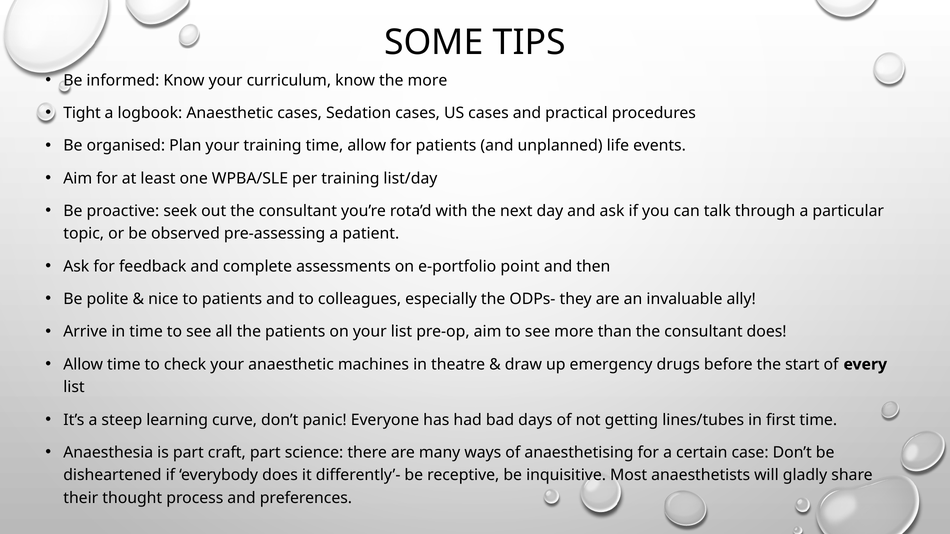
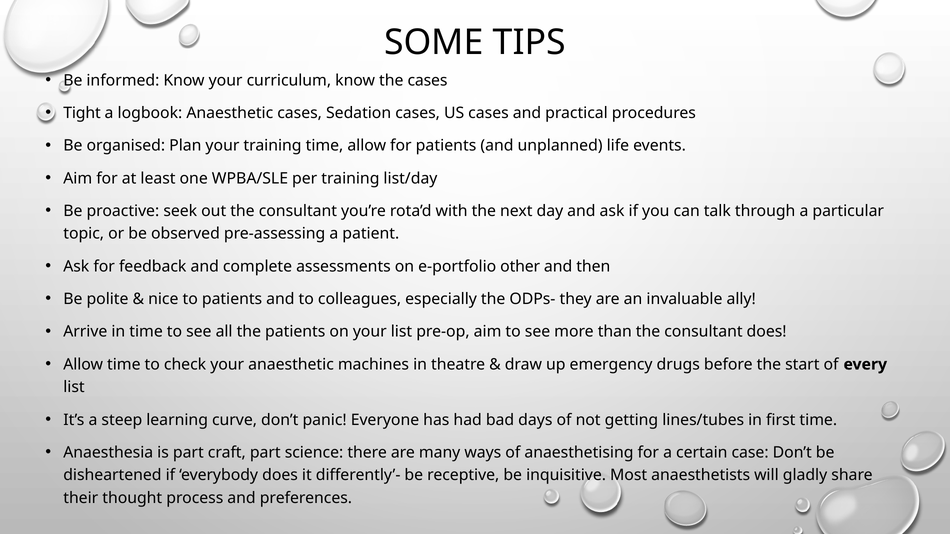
the more: more -> cases
point: point -> other
